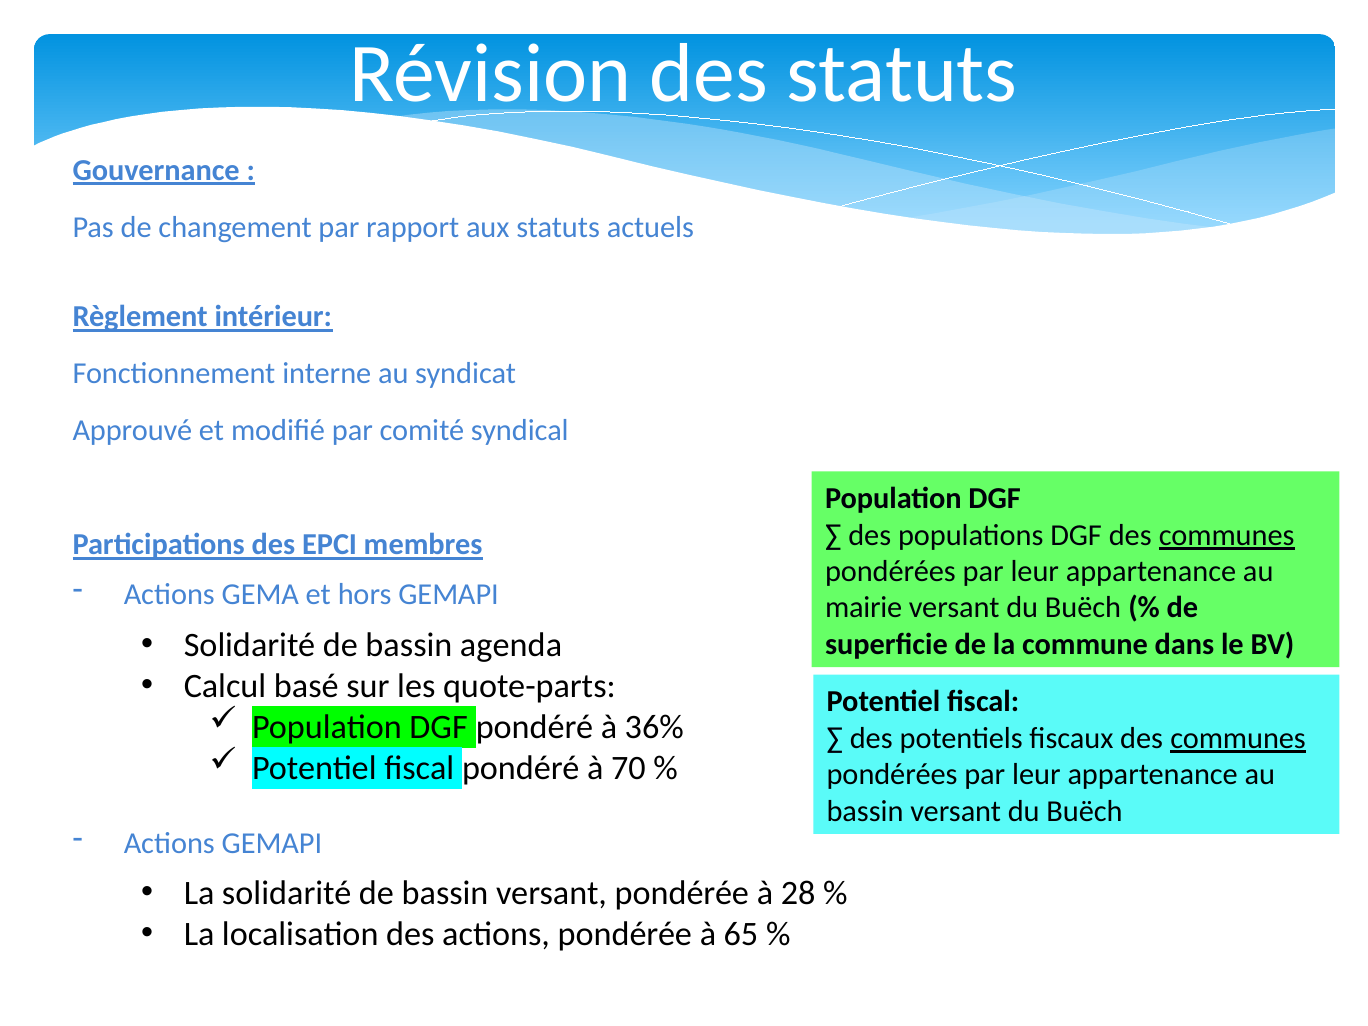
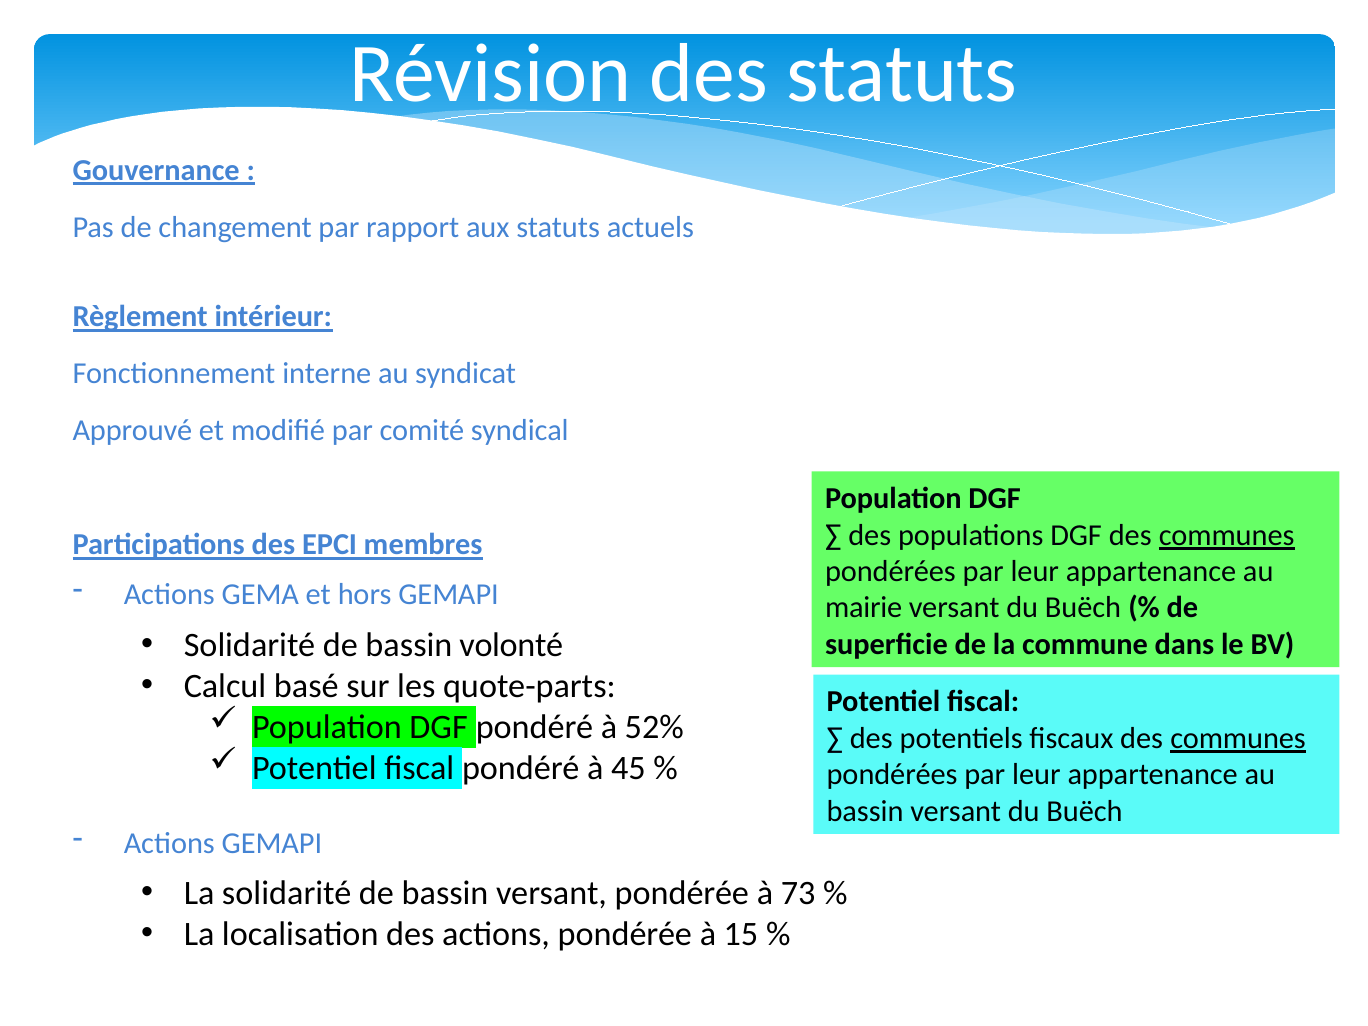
agenda: agenda -> volonté
36%: 36% -> 52%
70: 70 -> 45
28: 28 -> 73
65: 65 -> 15
